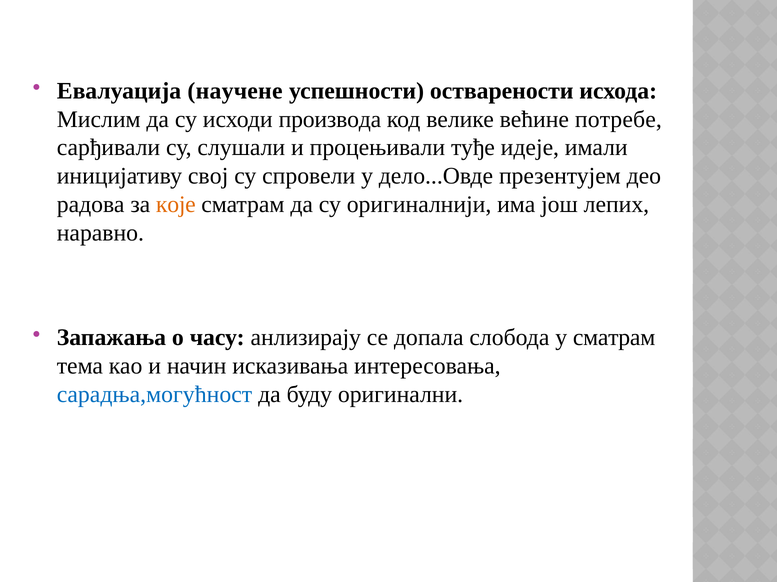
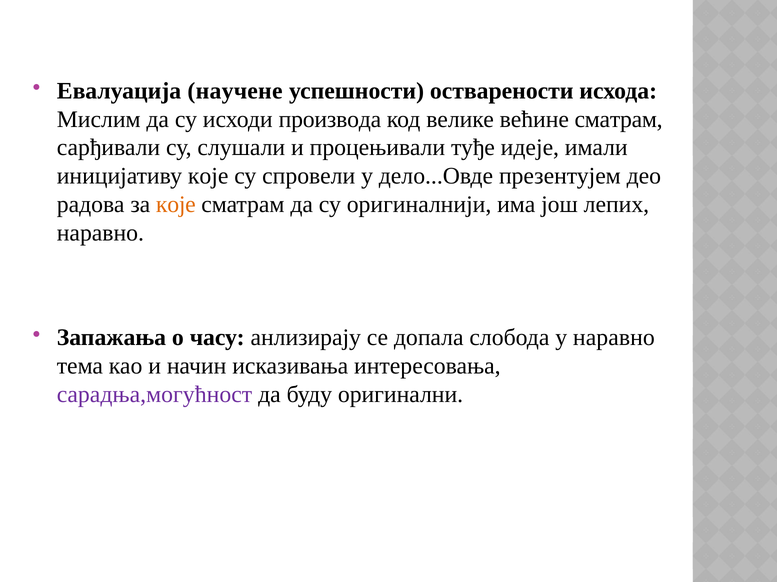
већине потребе: потребе -> сматрам
иницијативу свој: свој -> које
у сматрам: сматрам -> наравно
сарадња,могућност colour: blue -> purple
